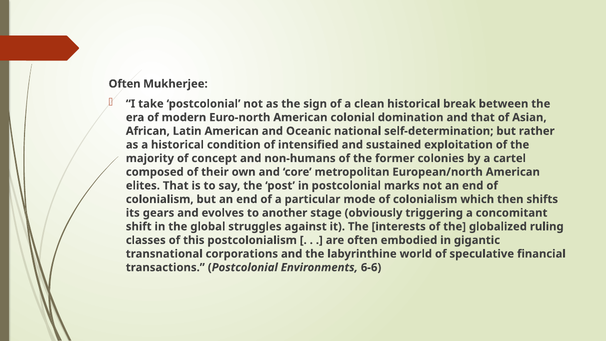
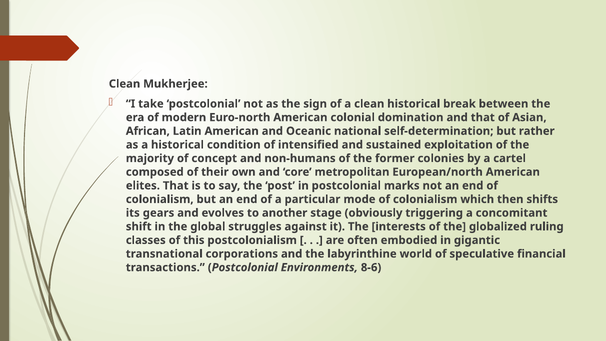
Often at (125, 84): Often -> Clean
6-6: 6-6 -> 8-6
